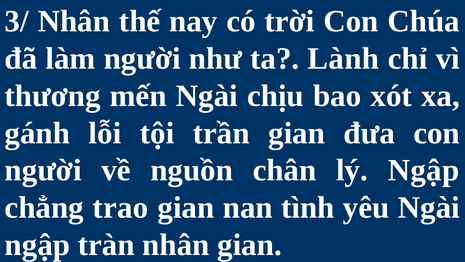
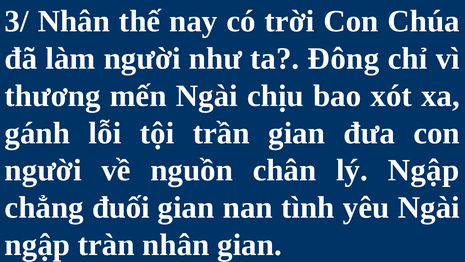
Lành: Lành -> Đông
trao: trao -> đuối
